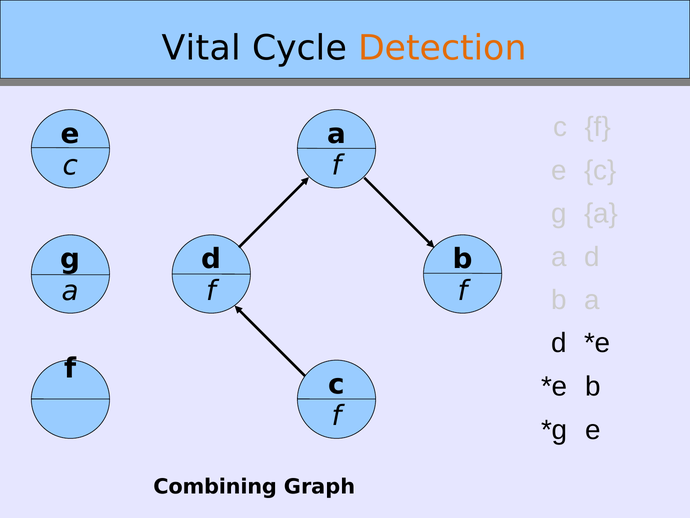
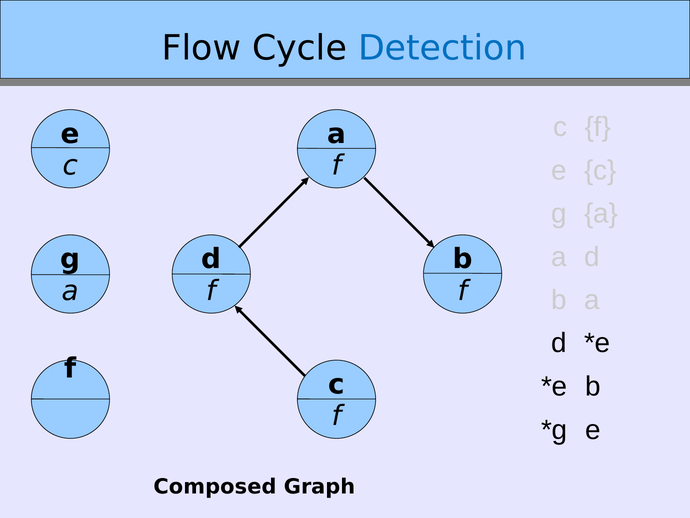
Vital: Vital -> Flow
Detection colour: orange -> blue
Combining: Combining -> Composed
